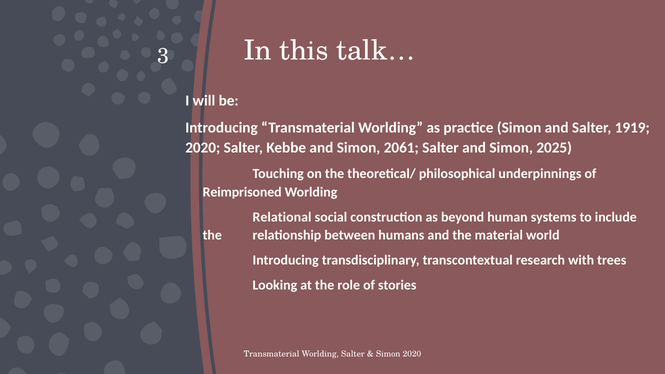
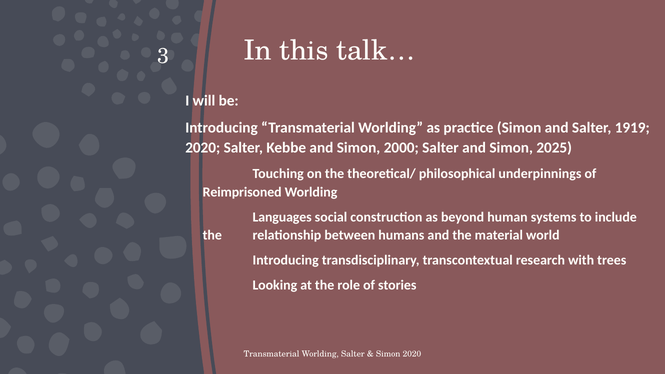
2061: 2061 -> 2000
Relational: Relational -> Languages
